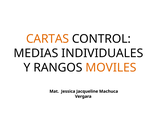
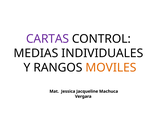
CARTAS colour: orange -> purple
